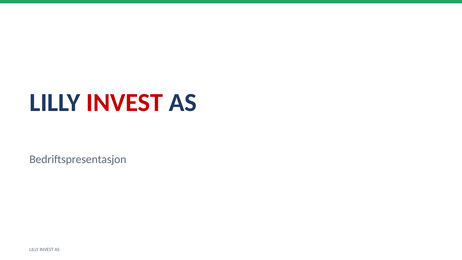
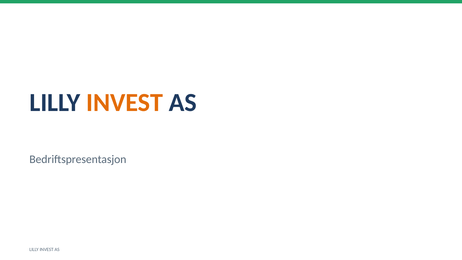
INVEST at (125, 102) colour: red -> orange
